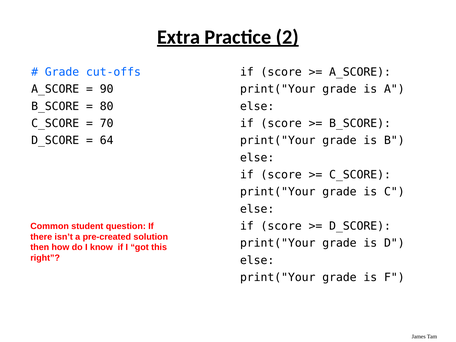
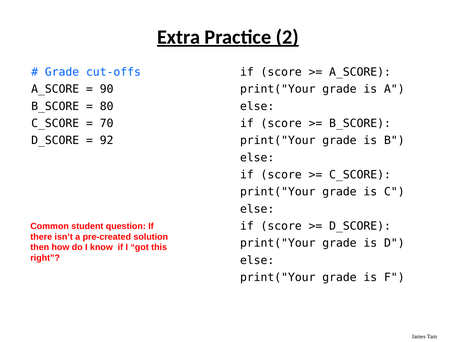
64: 64 -> 92
